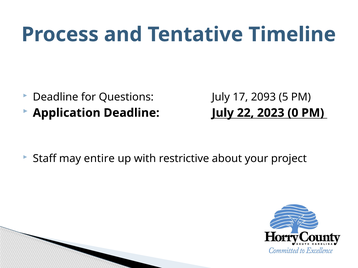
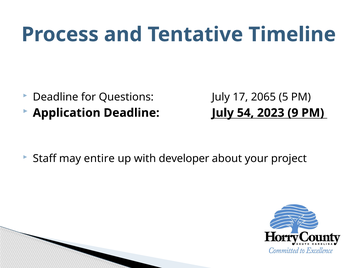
2093: 2093 -> 2065
22: 22 -> 54
0: 0 -> 9
restrictive: restrictive -> developer
